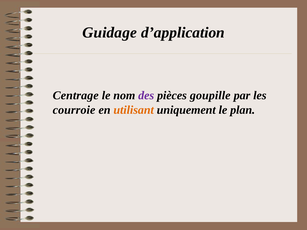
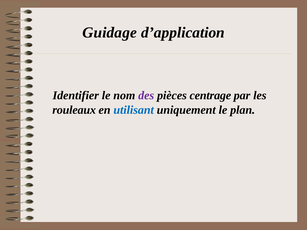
Centrage: Centrage -> Identifier
goupille: goupille -> centrage
courroie: courroie -> rouleaux
utilisant colour: orange -> blue
